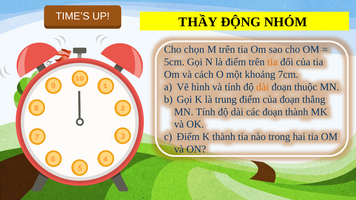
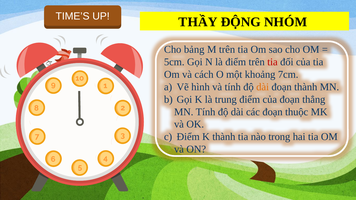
chọn: chọn -> bảng
tia at (272, 62) colour: orange -> red
đoạn thuộc: thuộc -> thành
đoạn thành: thành -> thuộc
